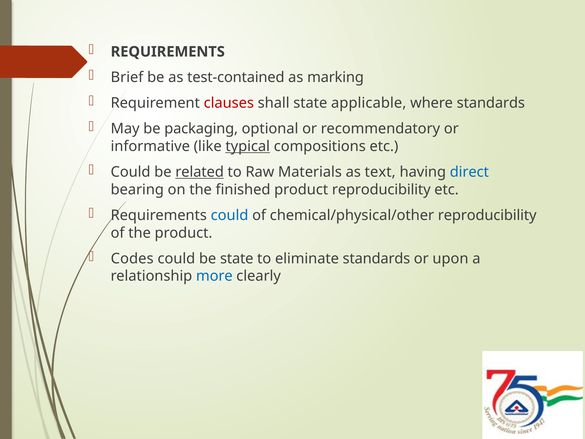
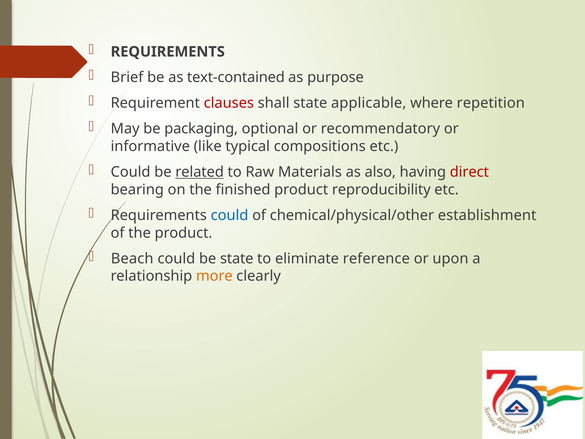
test-contained: test-contained -> text-contained
marking: marking -> purpose
where standards: standards -> repetition
typical underline: present -> none
text: text -> also
direct colour: blue -> red
chemical/physical/other reproducibility: reproducibility -> establishment
Codes: Codes -> Beach
eliminate standards: standards -> reference
more colour: blue -> orange
